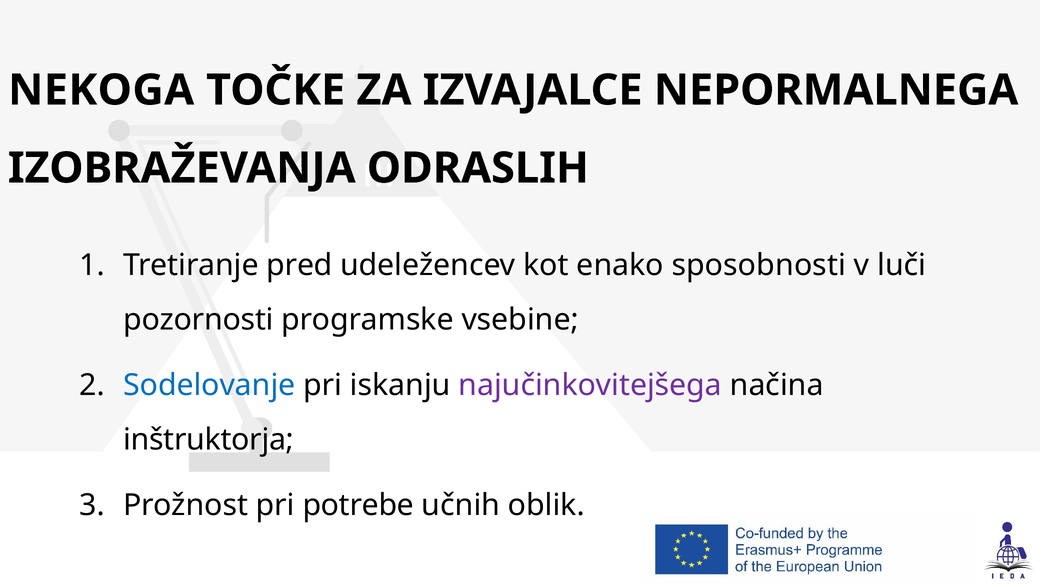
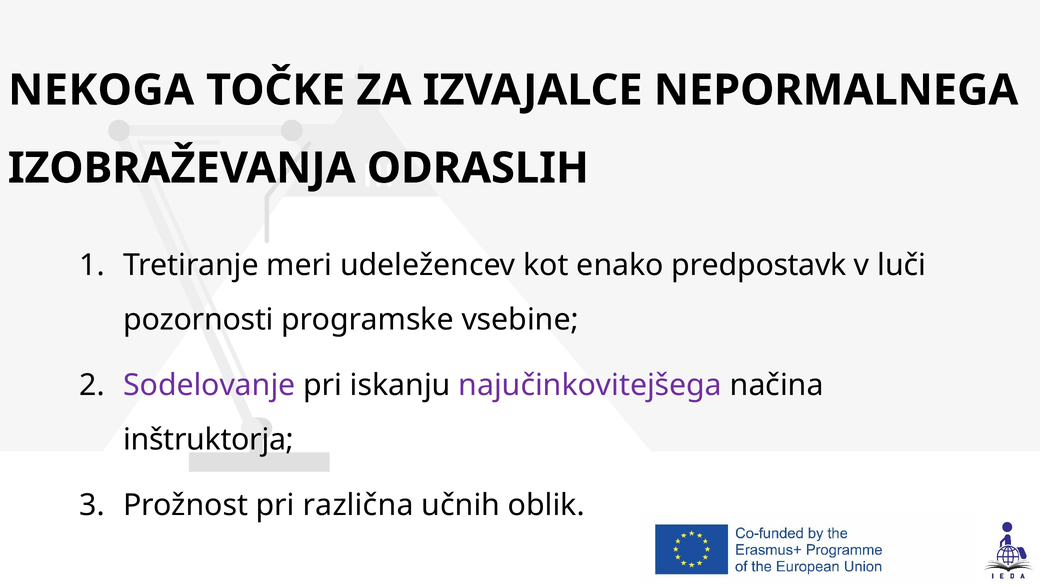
pred: pred -> meri
sposobnosti: sposobnosti -> predpostavk
Sodelovanje colour: blue -> purple
potrebe: potrebe -> različna
